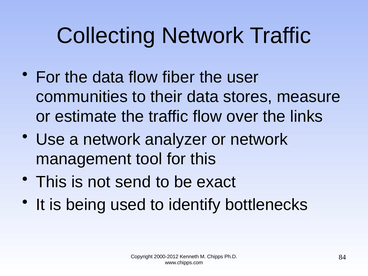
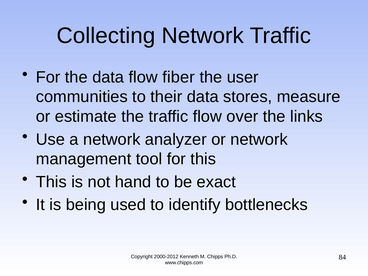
send: send -> hand
